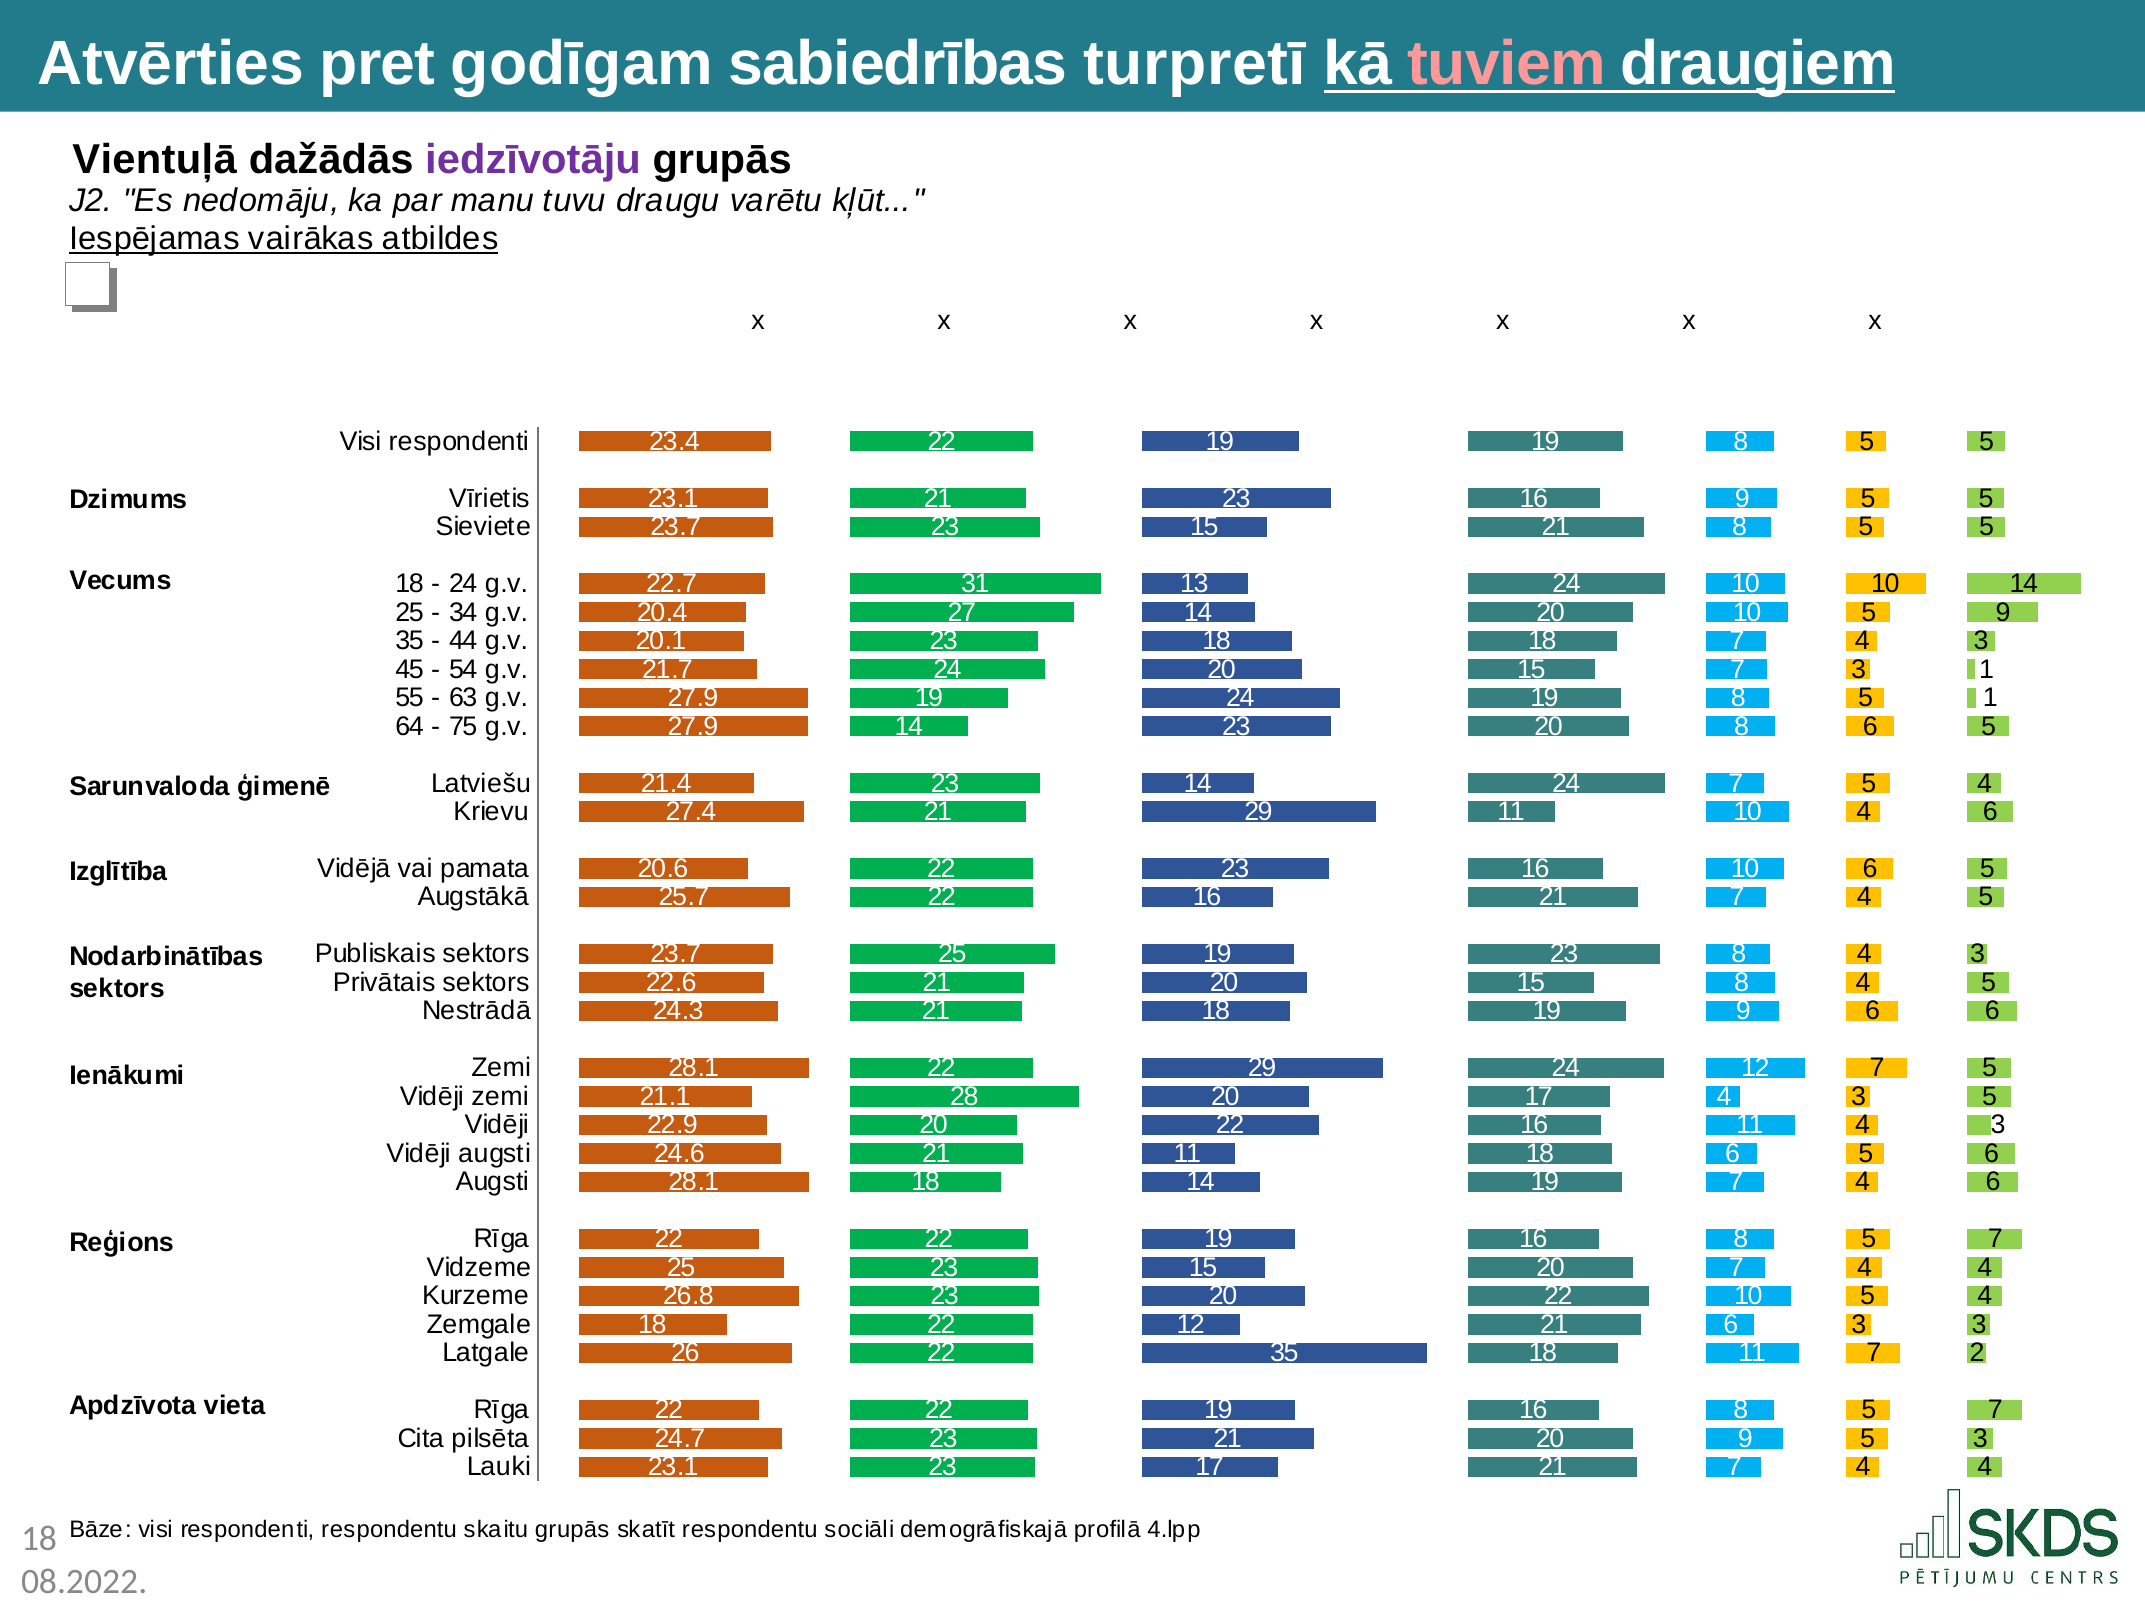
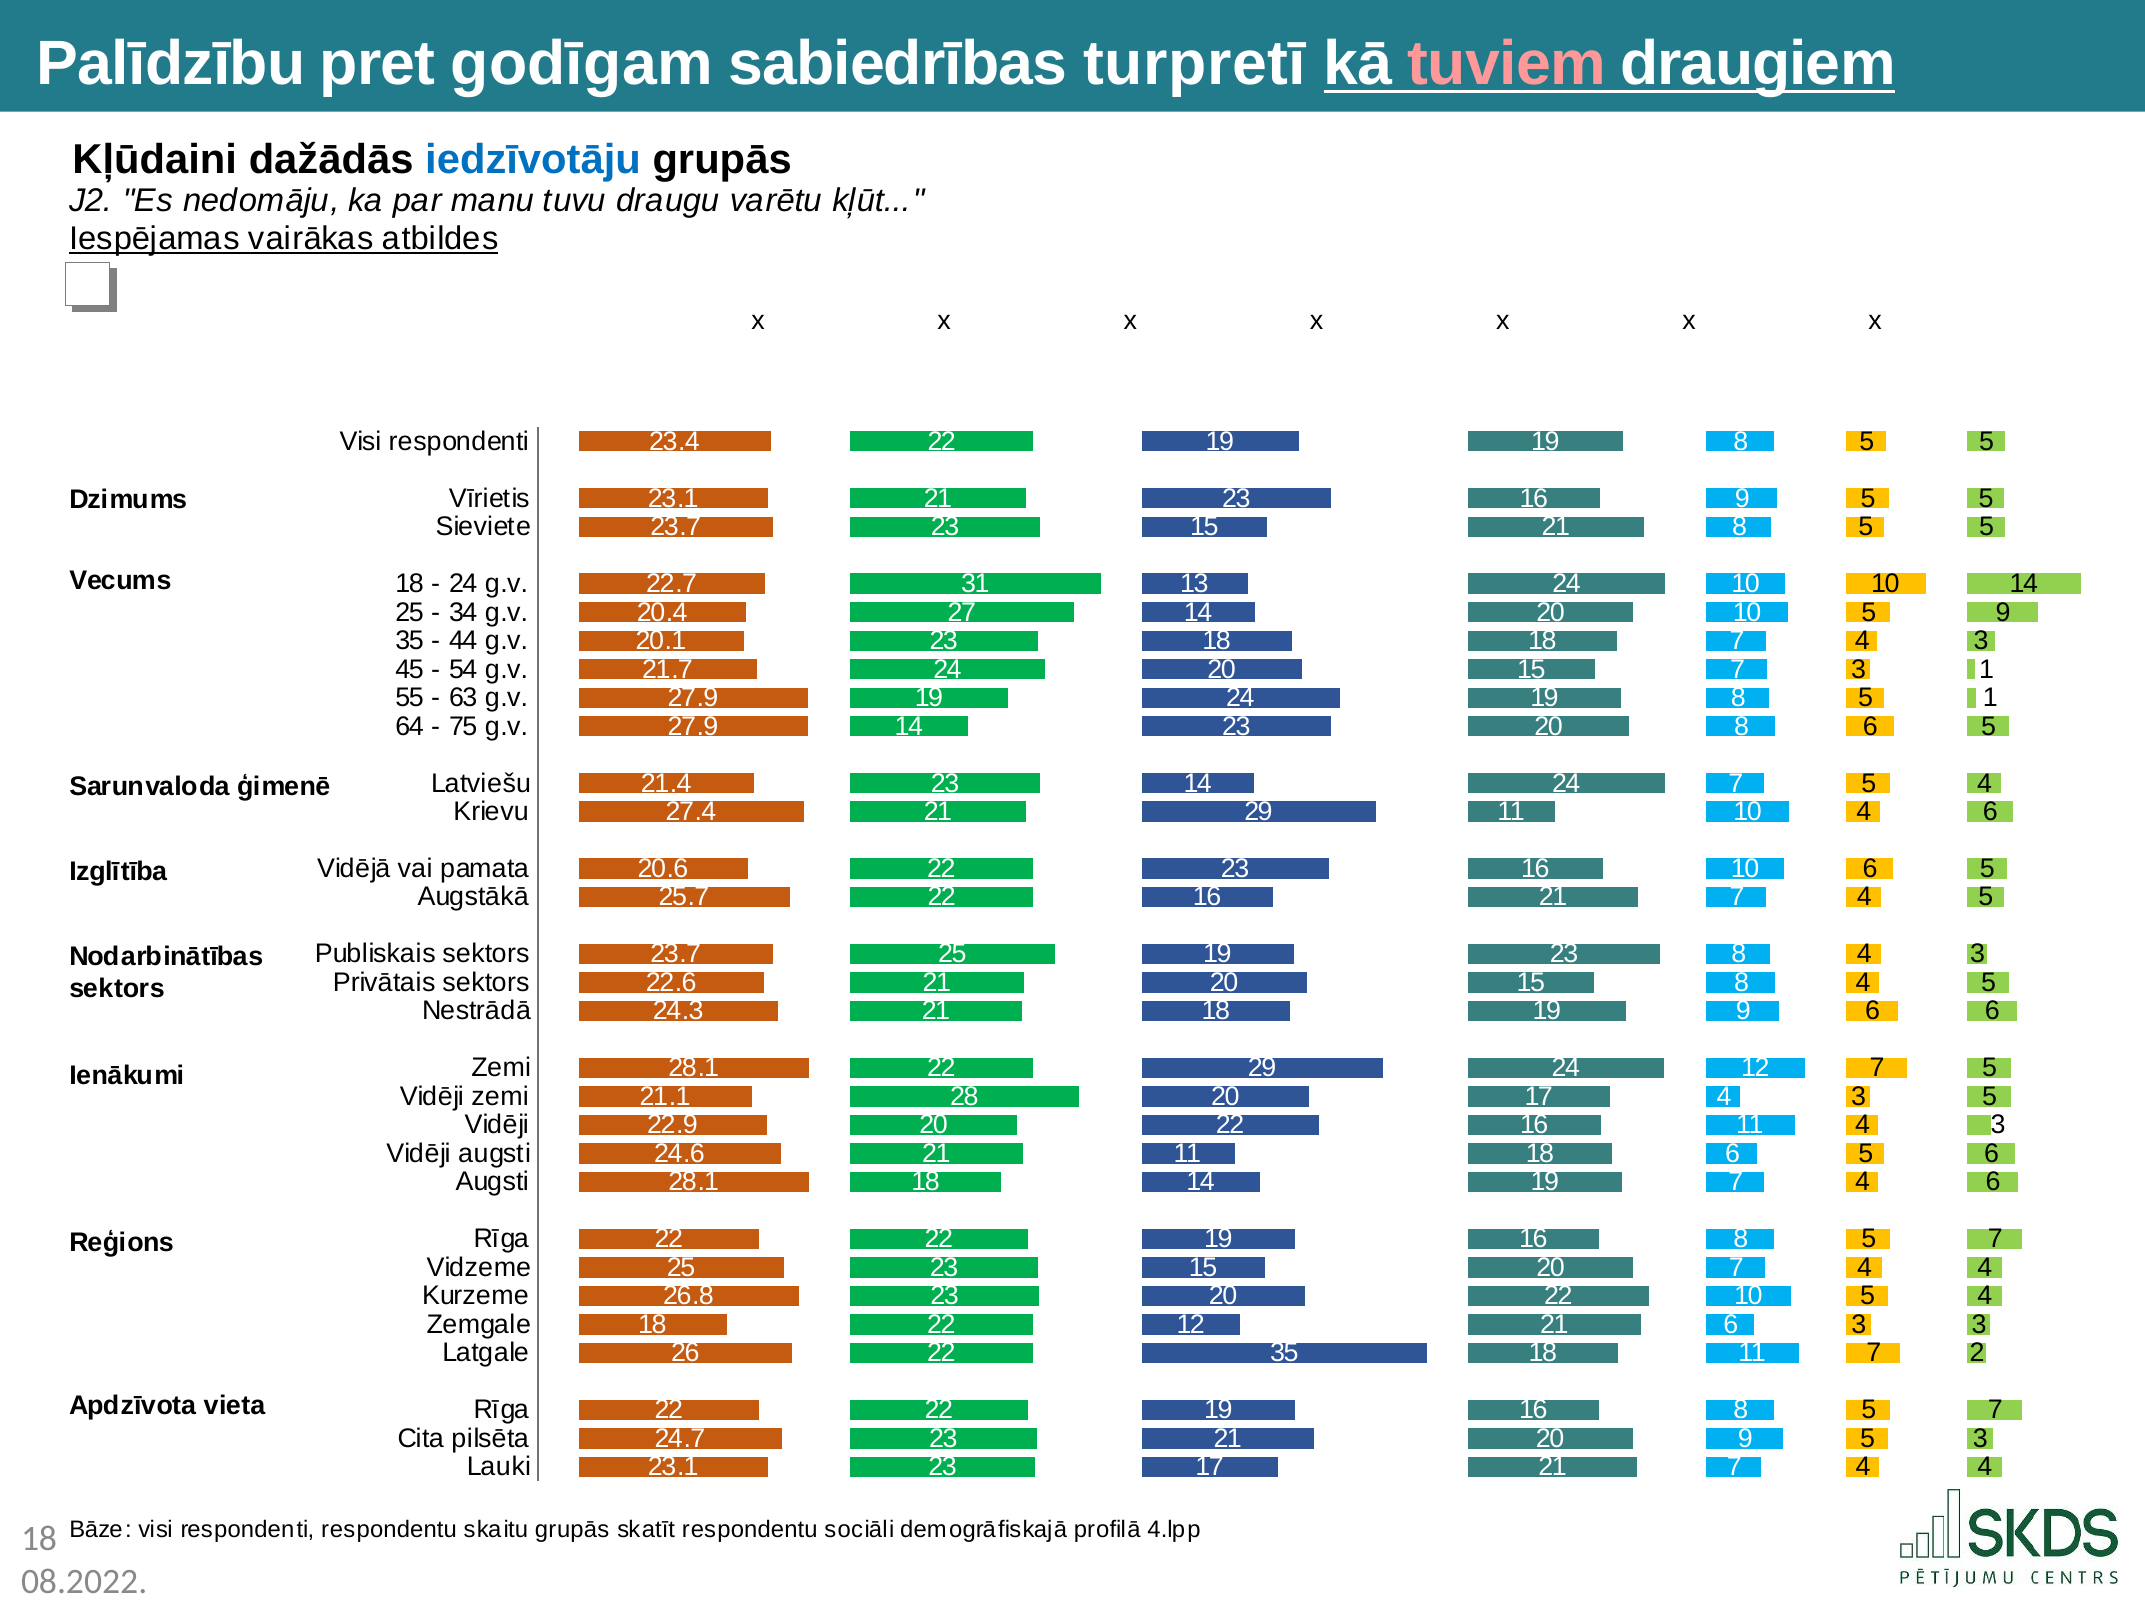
Atvērties: Atvērties -> Palīdzību
Vientuļā: Vientuļā -> Kļūdaini
iedzīvotāju colour: purple -> blue
